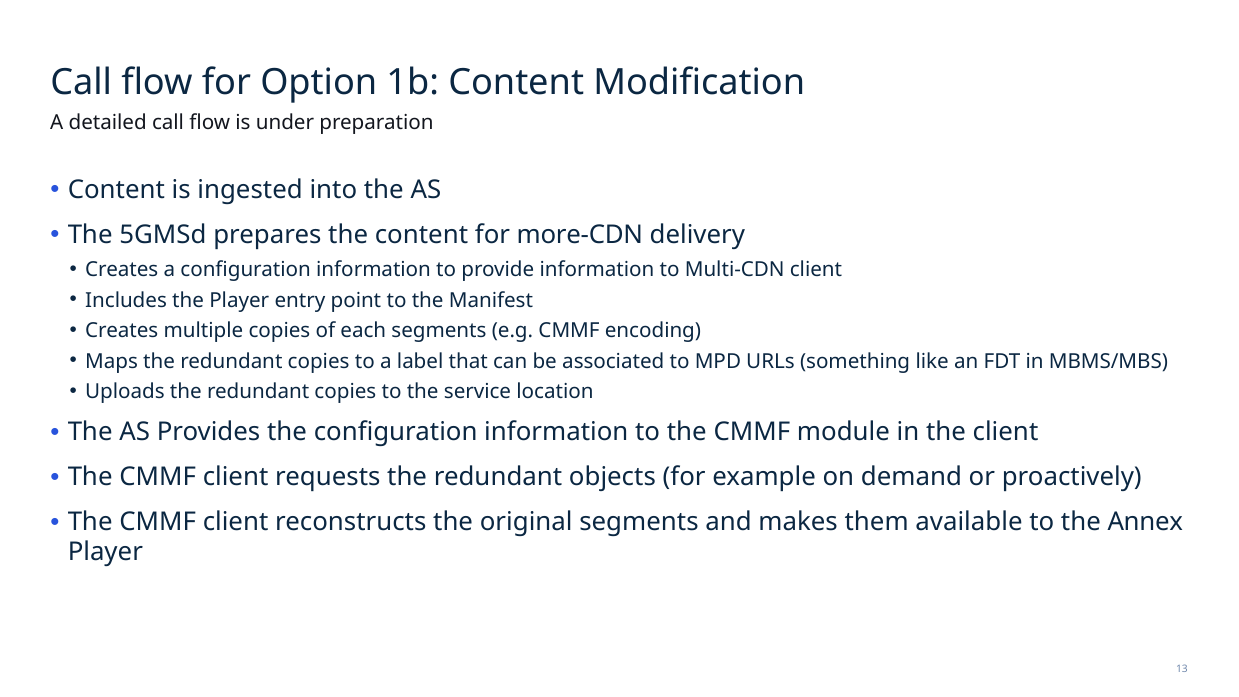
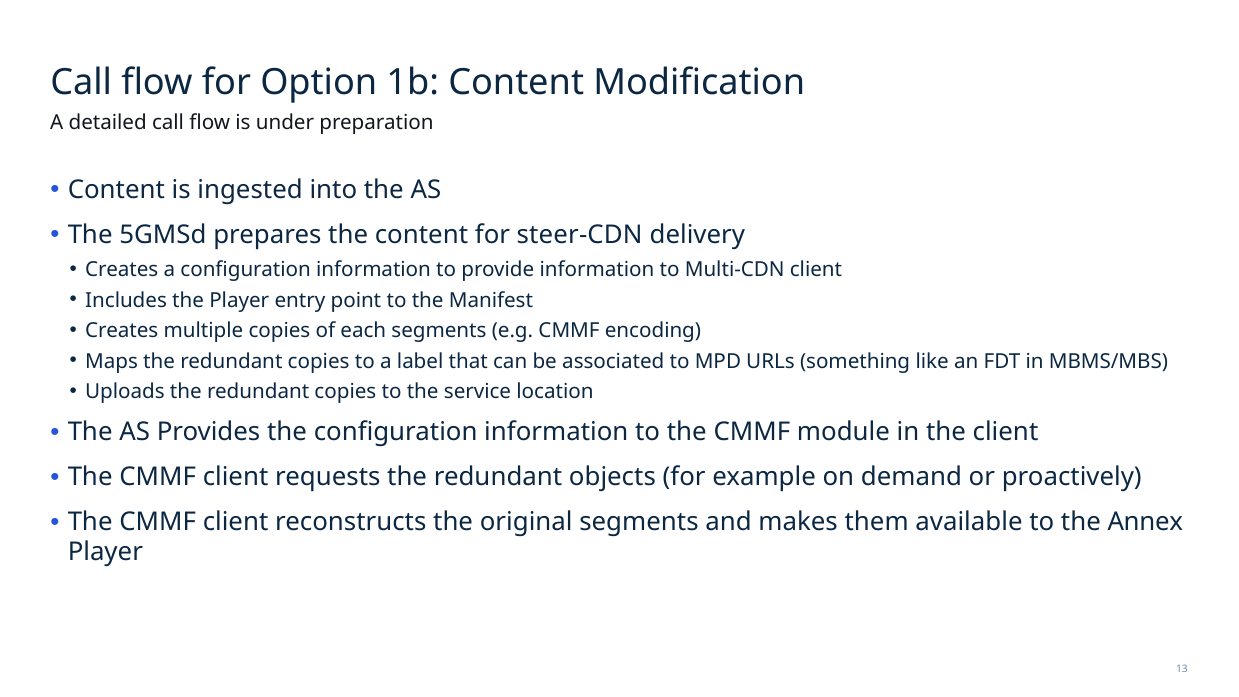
more-CDN: more-CDN -> steer-CDN
